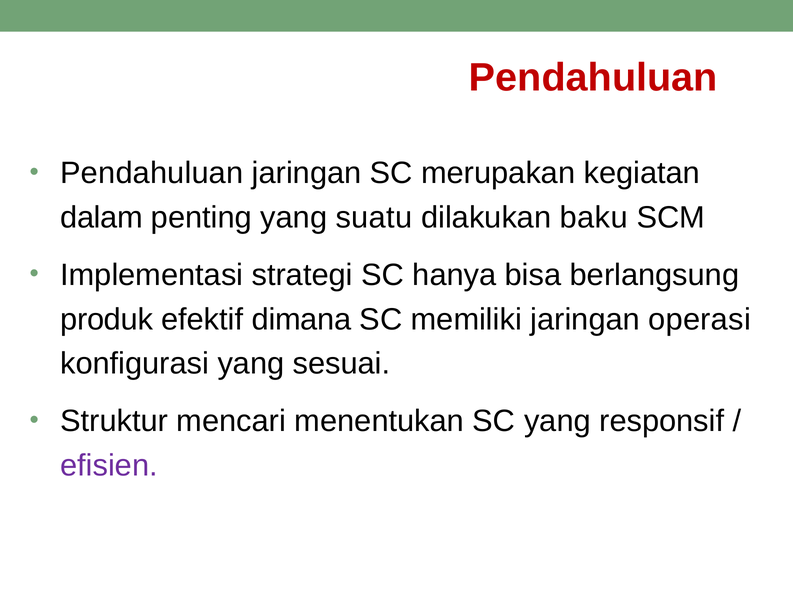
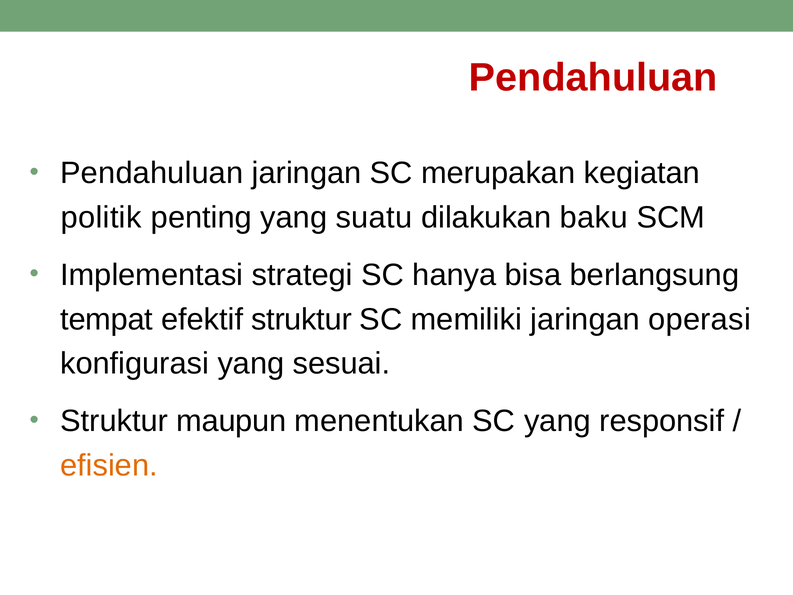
dalam: dalam -> politik
produk: produk -> tempat
efektif dimana: dimana -> struktur
mencari: mencari -> maupun
efisien colour: purple -> orange
